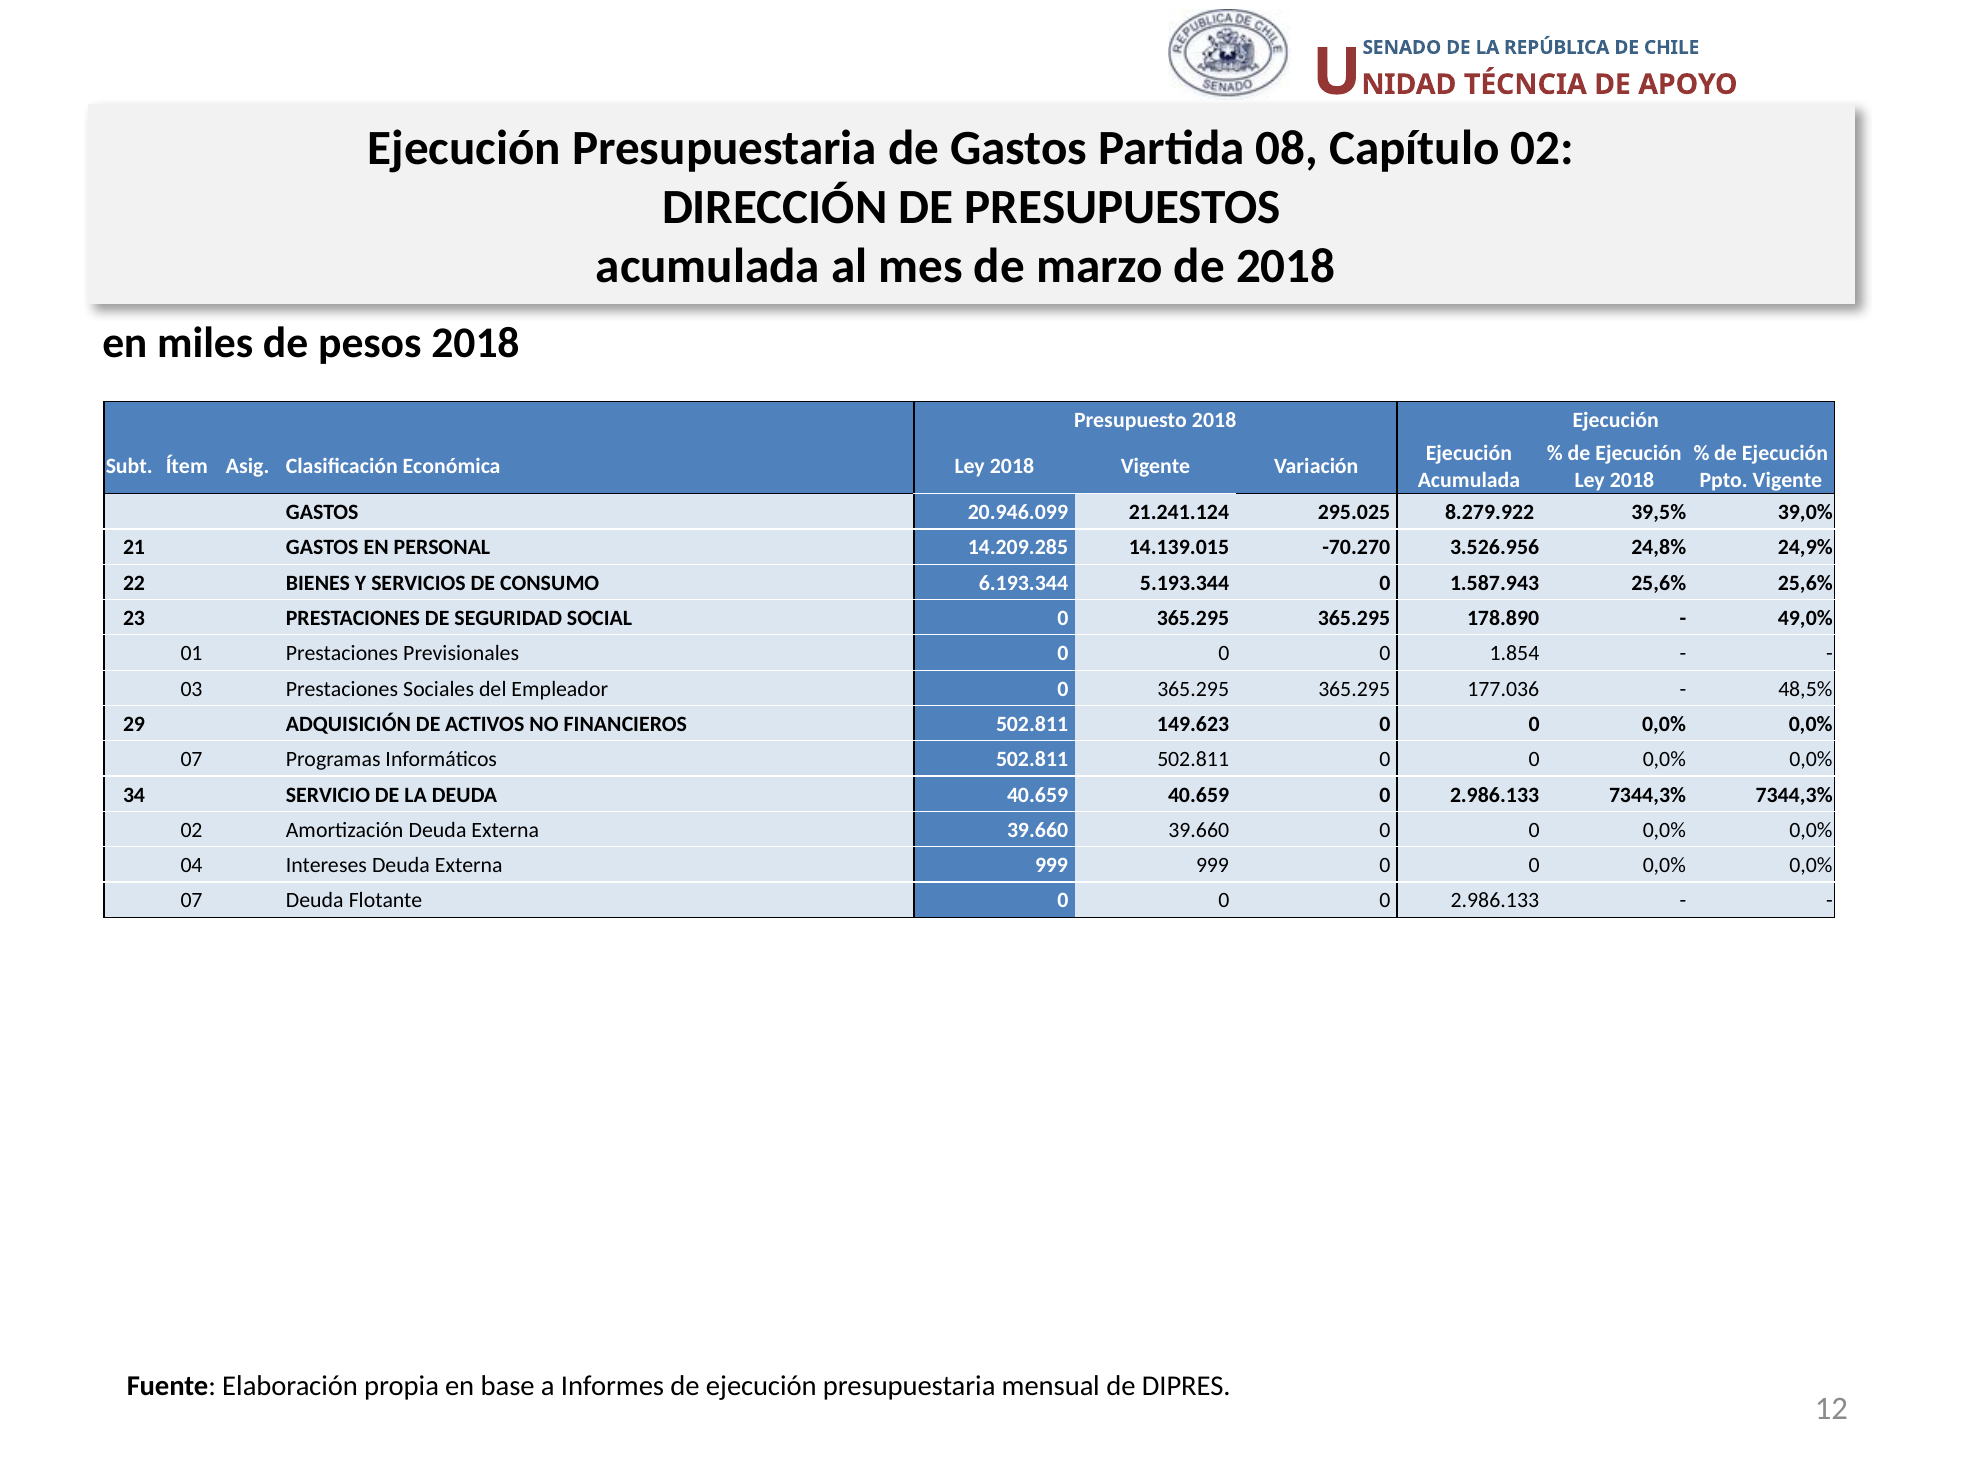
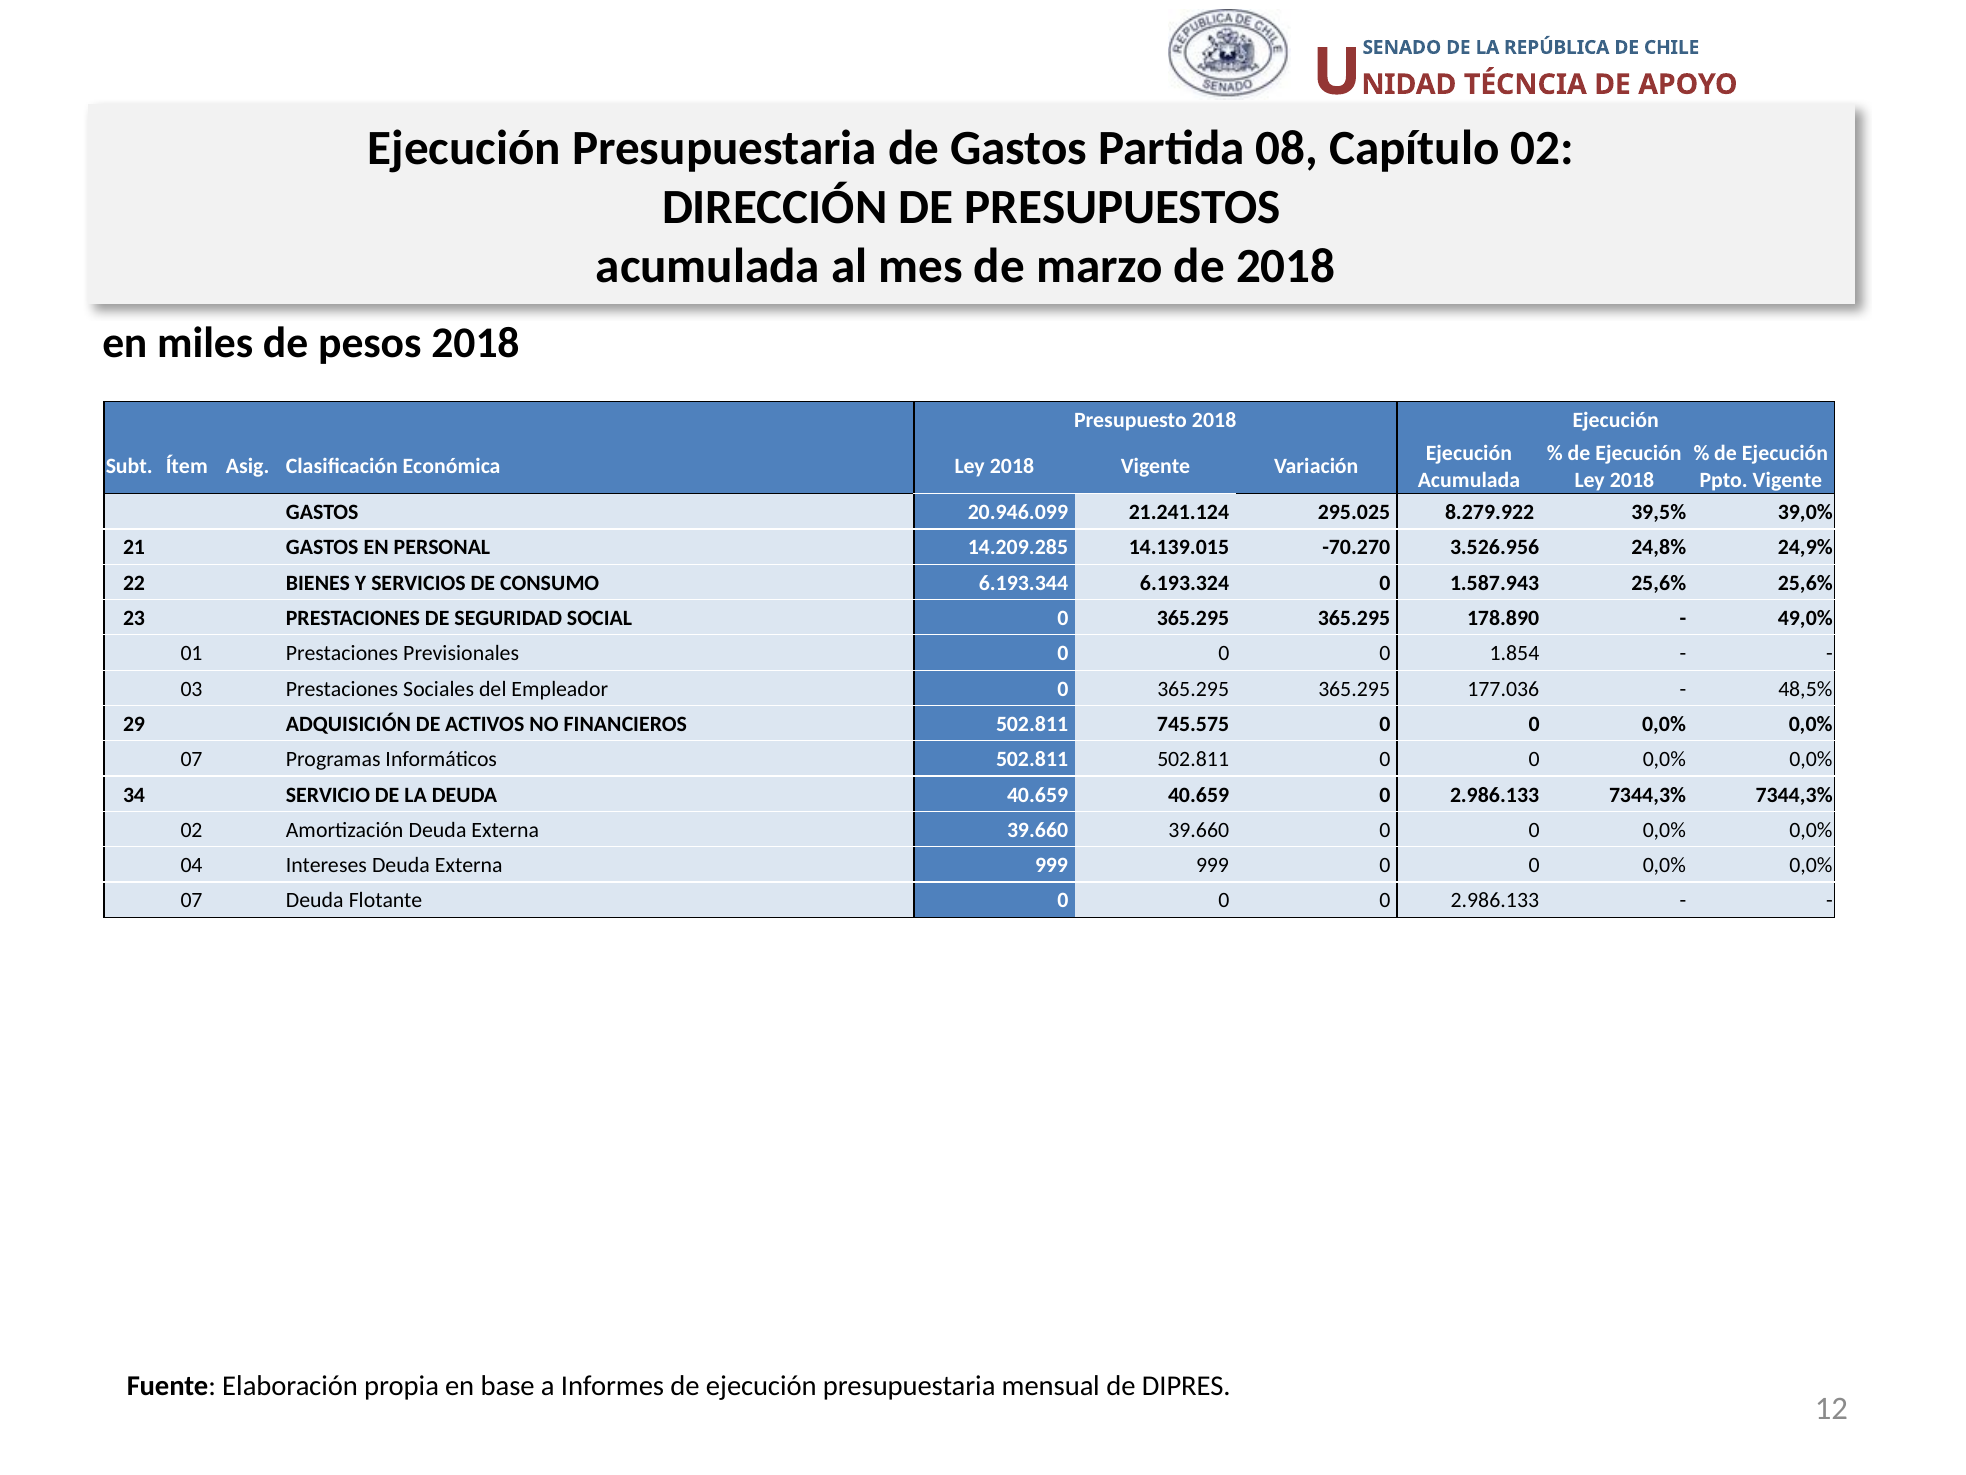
5.193.344: 5.193.344 -> 6.193.324
149.623: 149.623 -> 745.575
